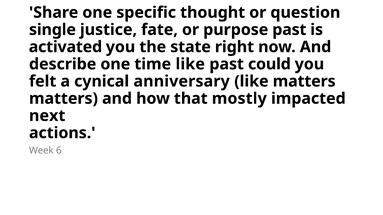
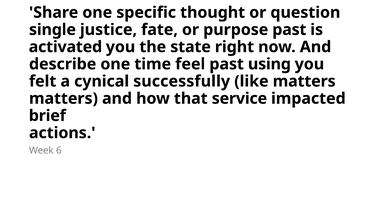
time like: like -> feel
could: could -> using
anniversary: anniversary -> successfully
mostly: mostly -> service
next: next -> brief
